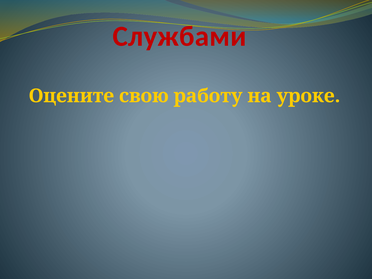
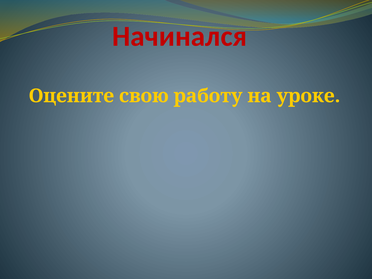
Службами: Службами -> Начинался
